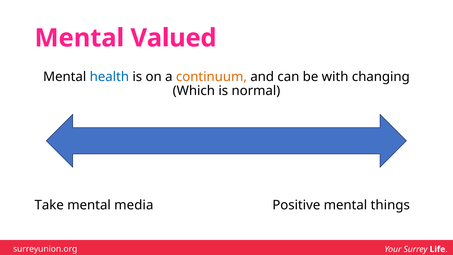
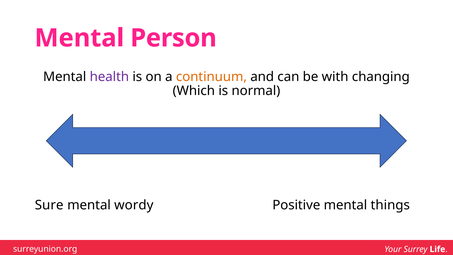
Valued: Valued -> Person
health colour: blue -> purple
Take: Take -> Sure
media: media -> wordy
